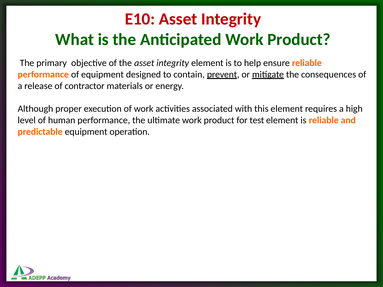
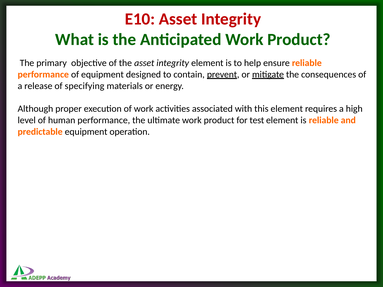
contractor: contractor -> specifying
